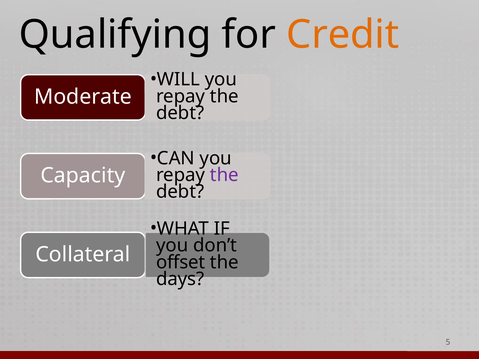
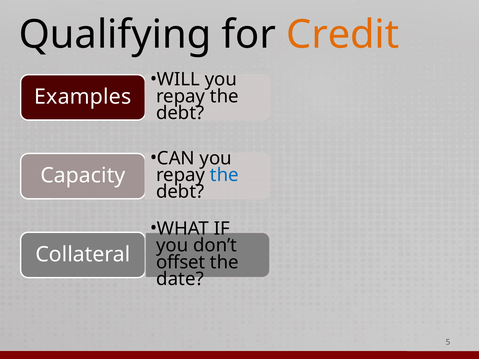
Moderate: Moderate -> Examples
the at (224, 175) colour: purple -> blue
days: days -> date
